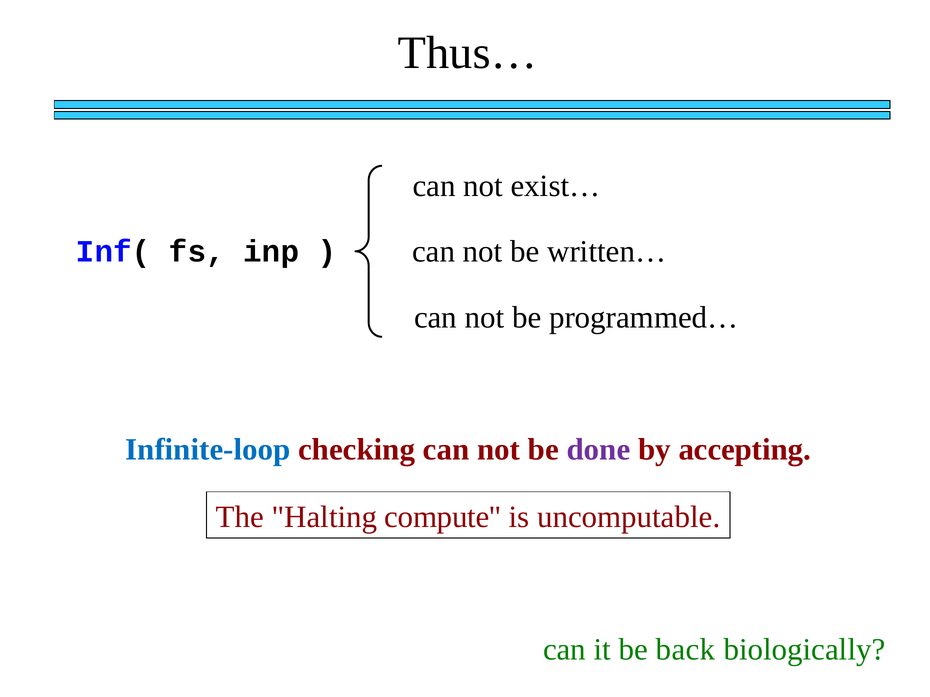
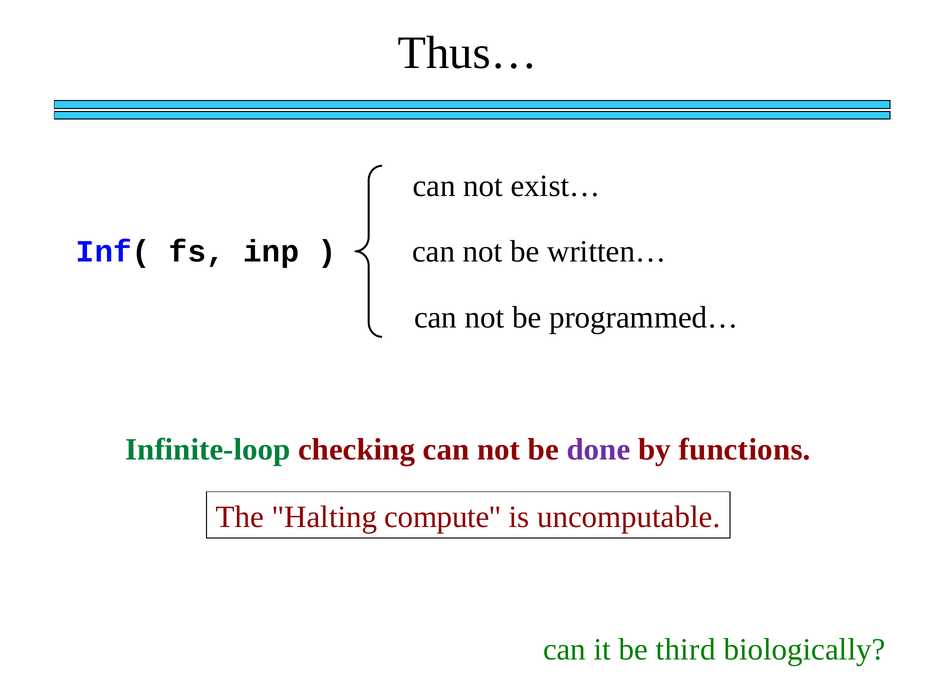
Infinite-loop colour: blue -> green
accepting: accepting -> functions
back: back -> third
